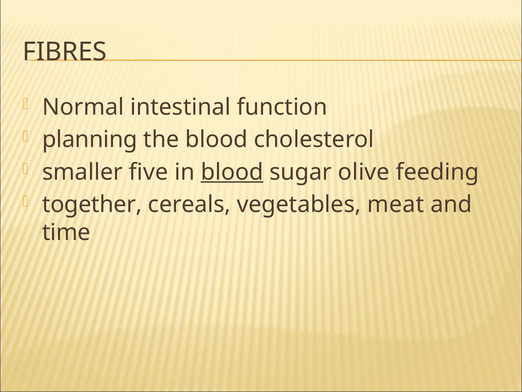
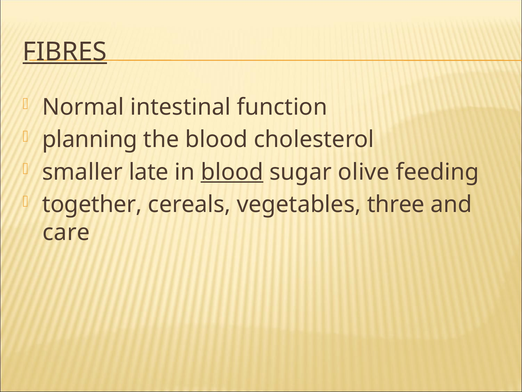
FIBRES underline: none -> present
five: five -> late
meat: meat -> three
time: time -> care
